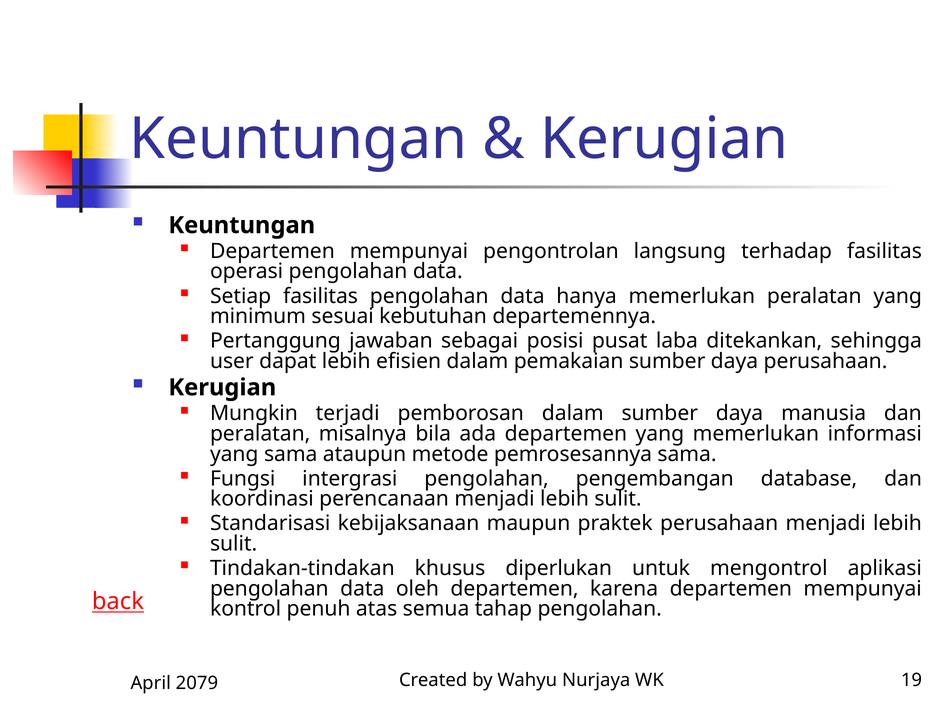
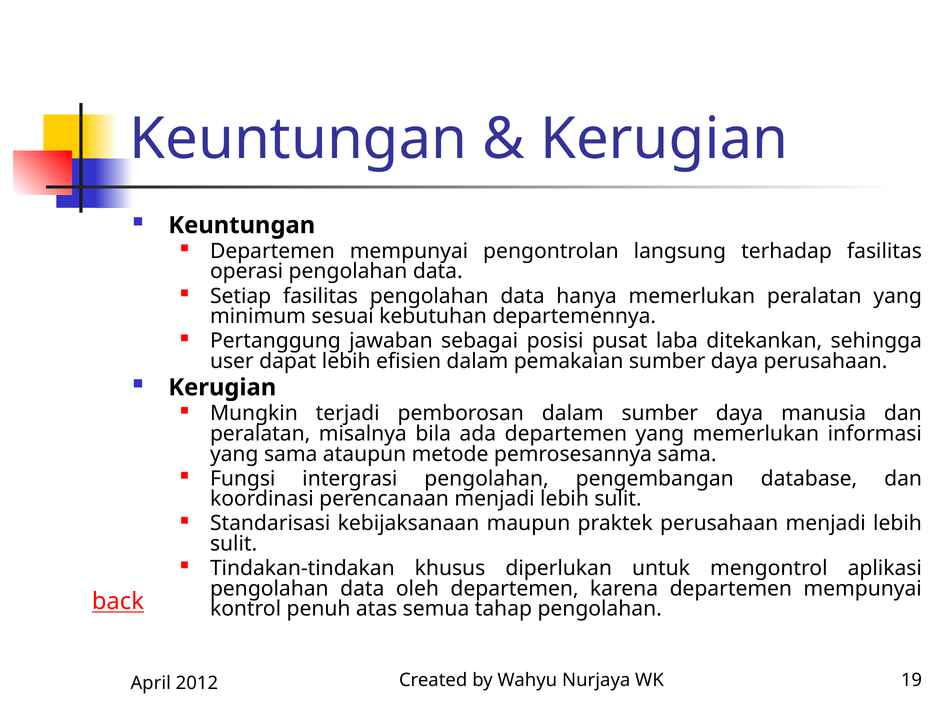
2079: 2079 -> 2012
